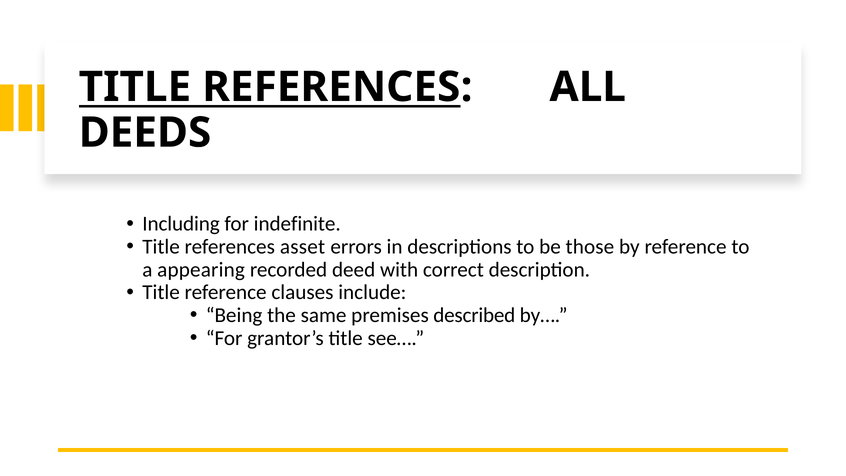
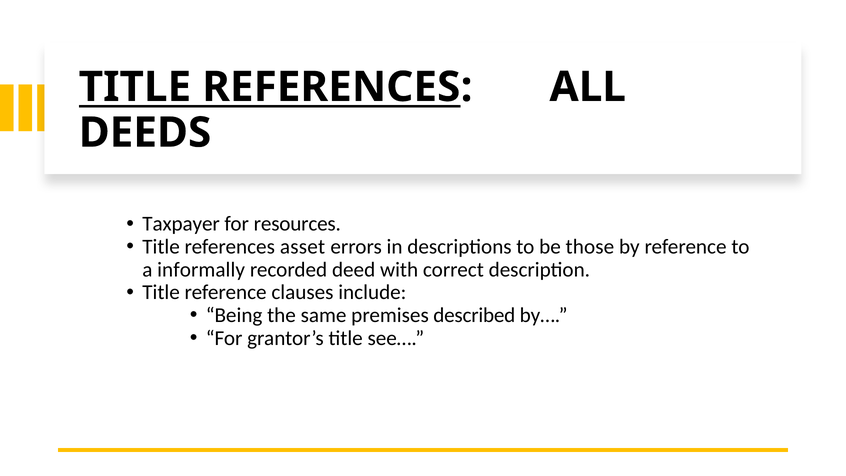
Including: Including -> Taxpayer
indefinite: indefinite -> resources
appearing: appearing -> informally
